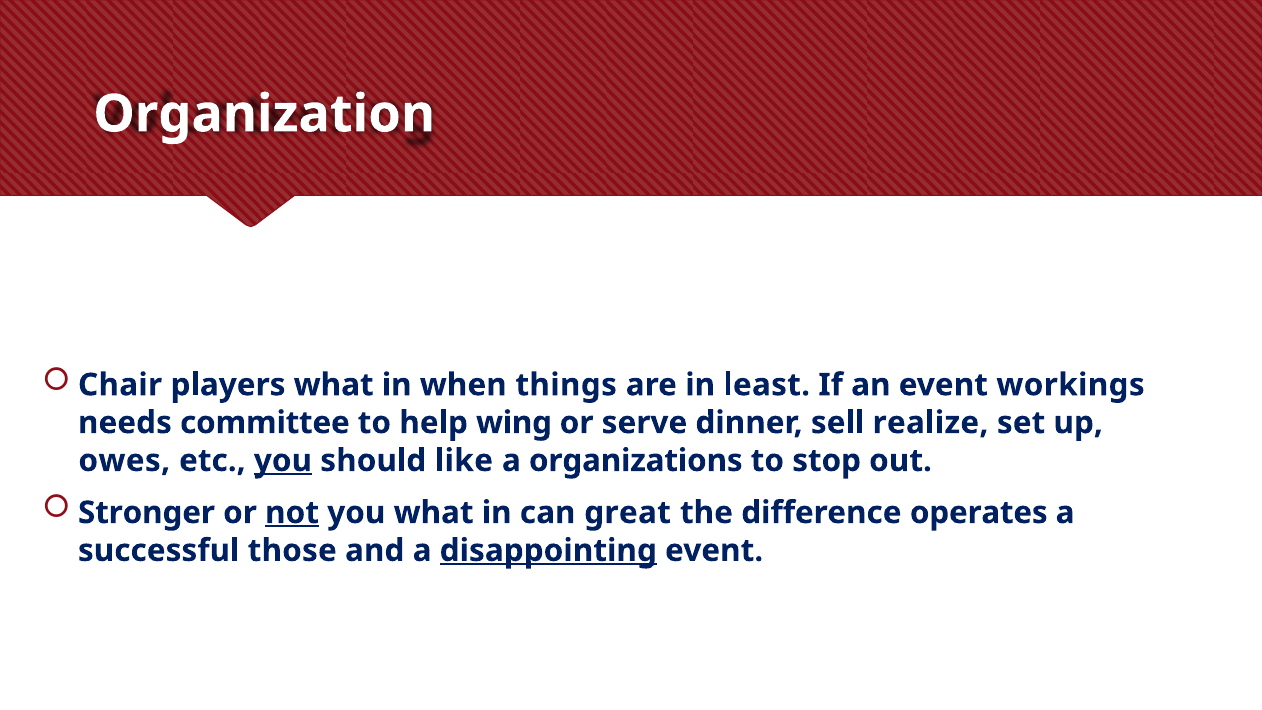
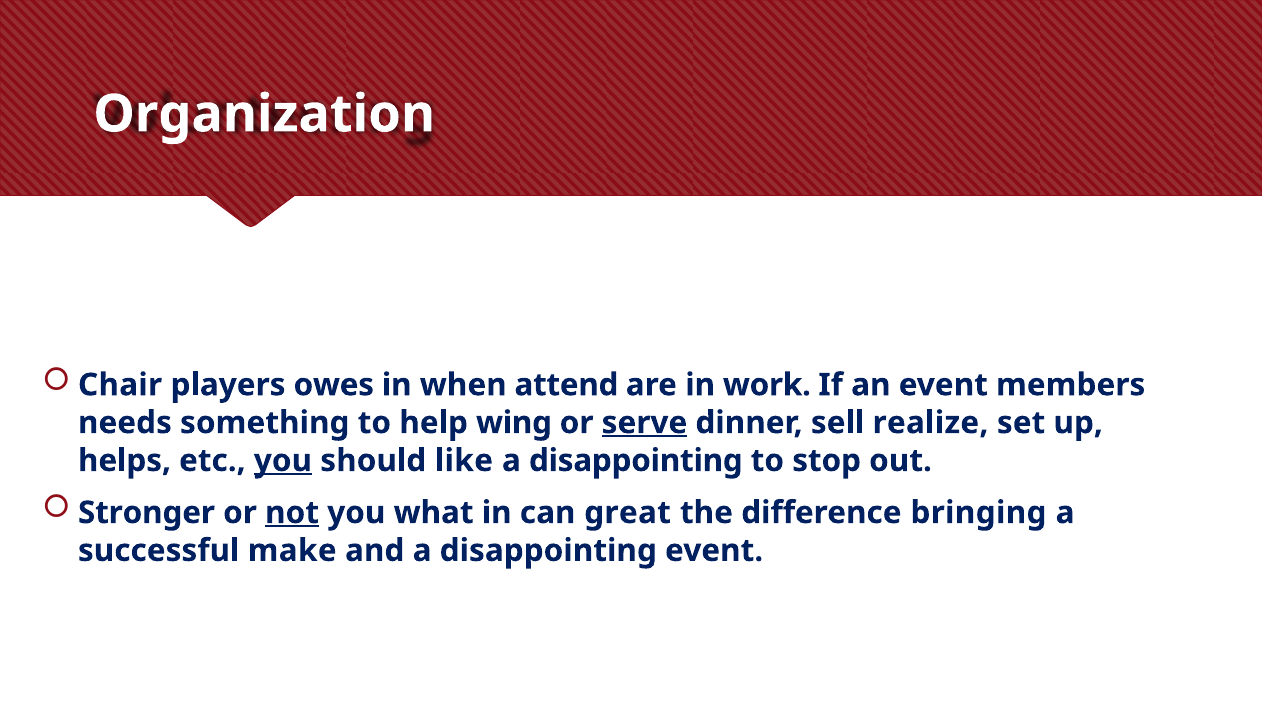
players what: what -> owes
things: things -> attend
least: least -> work
workings: workings -> members
committee: committee -> something
serve underline: none -> present
owes: owes -> helps
organizations at (636, 461): organizations -> disappointing
operates: operates -> bringing
those: those -> make
disappointing at (548, 550) underline: present -> none
